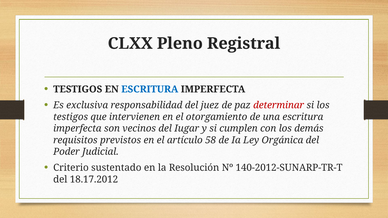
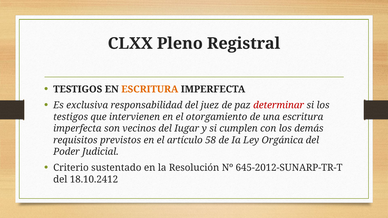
ESCRITURA at (150, 89) colour: blue -> orange
140-2012-SUNARP-TR-T: 140-2012-SUNARP-TR-T -> 645-2012-SUNARP-TR-T
18.17.2012: 18.17.2012 -> 18.10.2412
